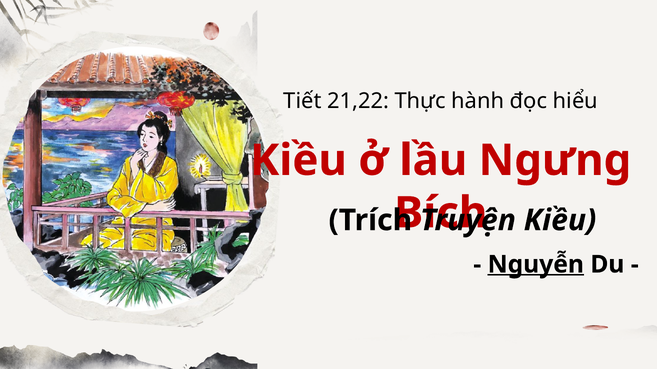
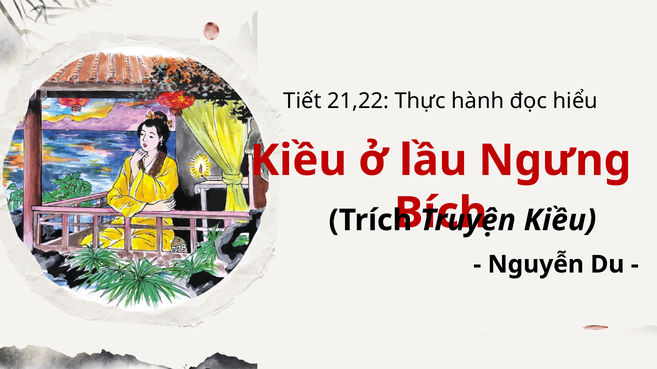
Nguyễn underline: present -> none
